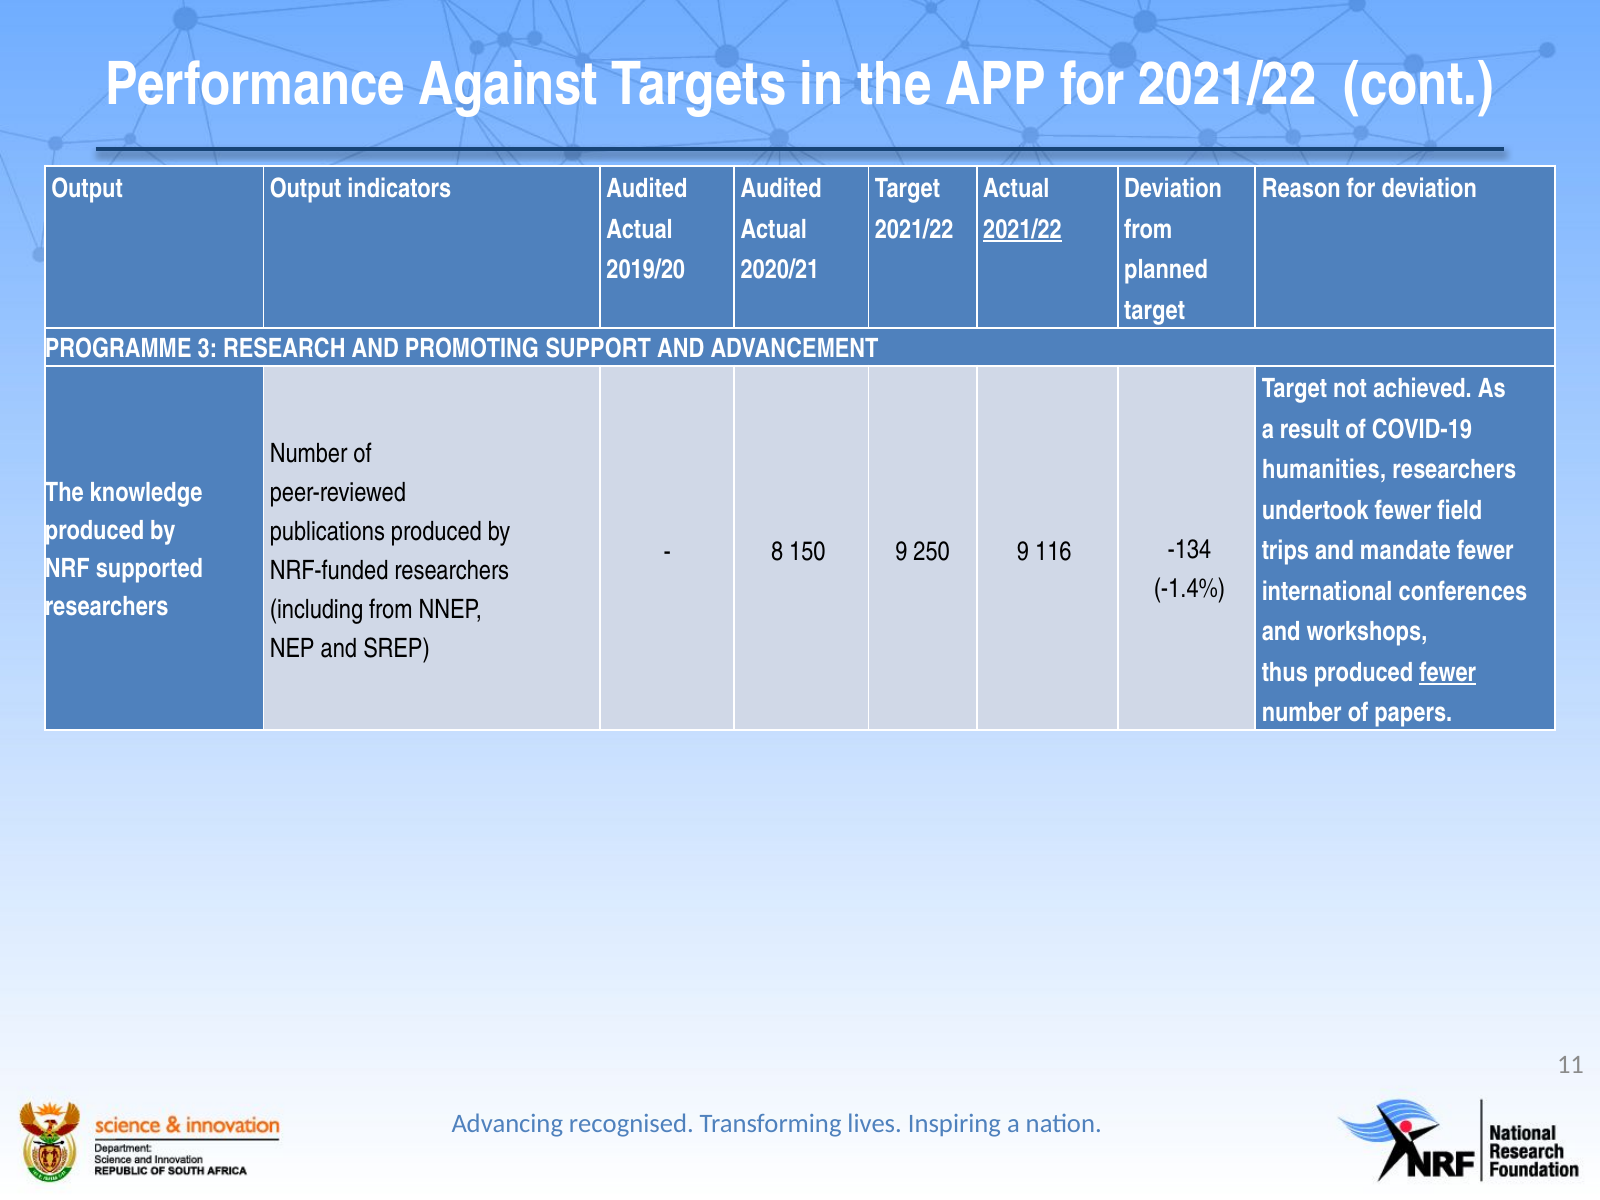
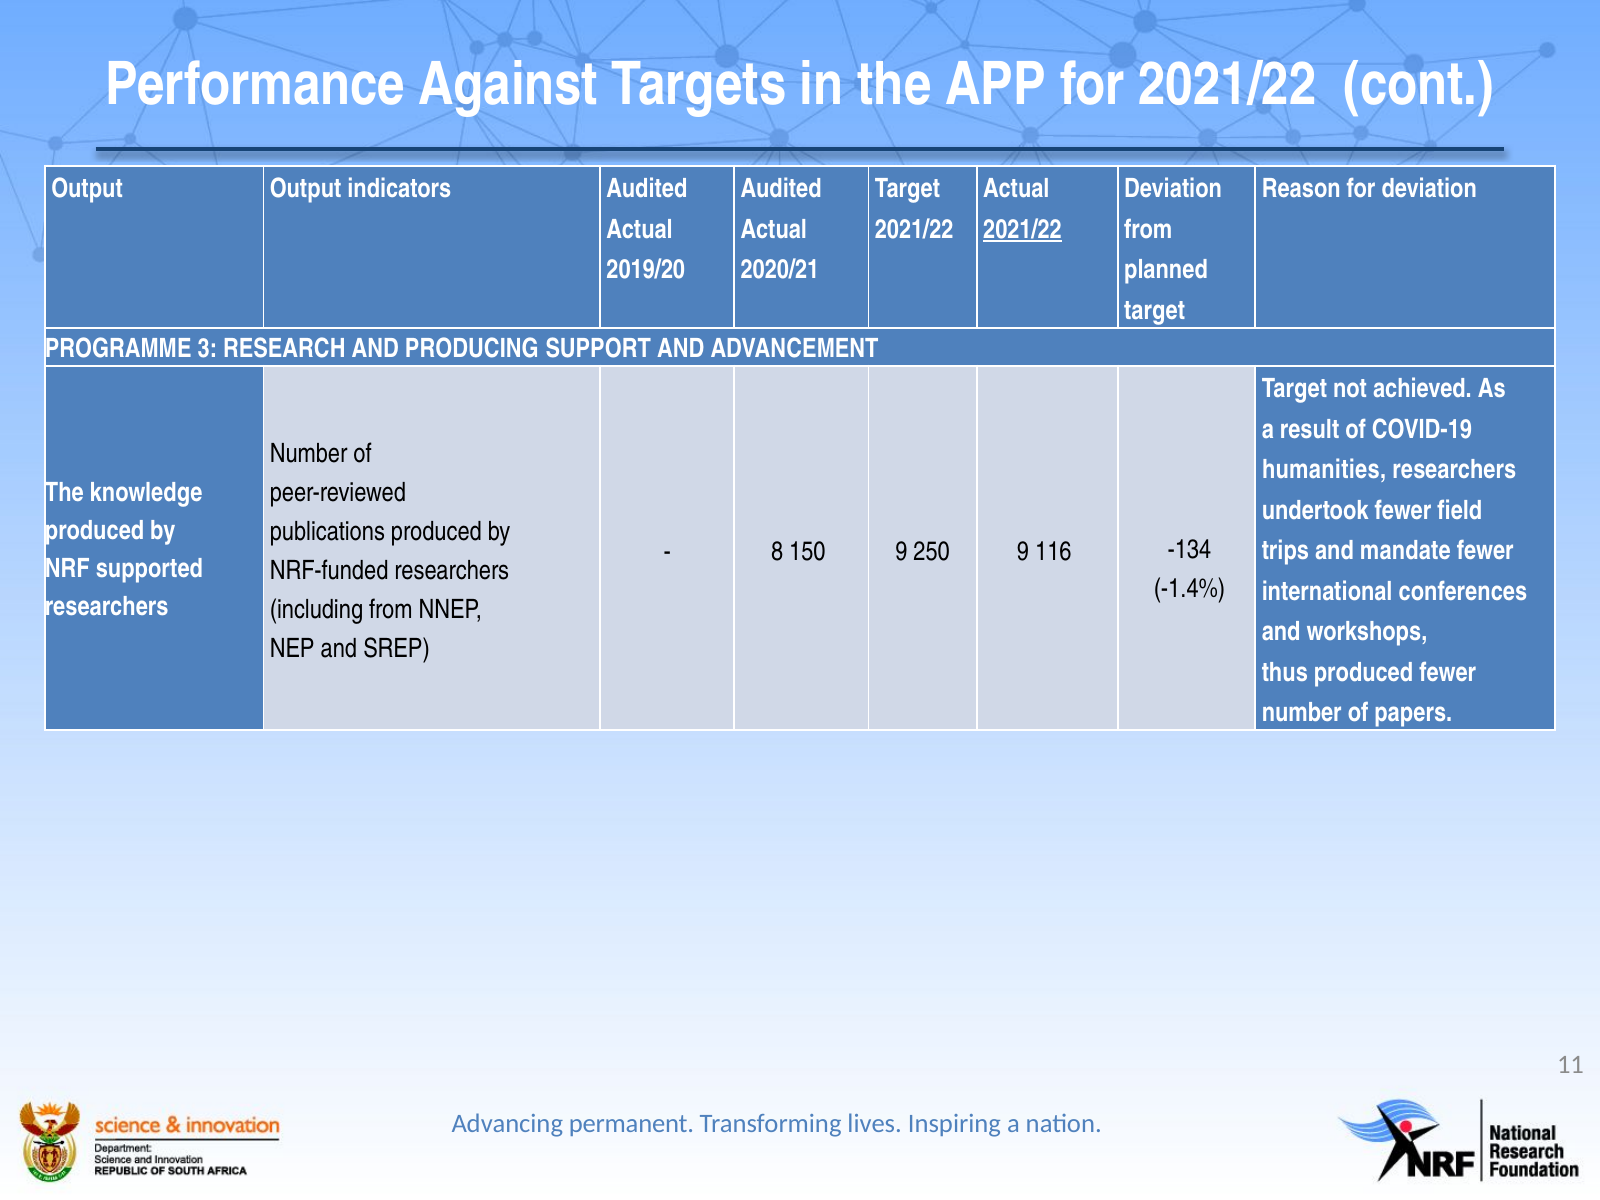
PROMOTING: PROMOTING -> PRODUCING
fewer at (1448, 673) underline: present -> none
recognised: recognised -> permanent
